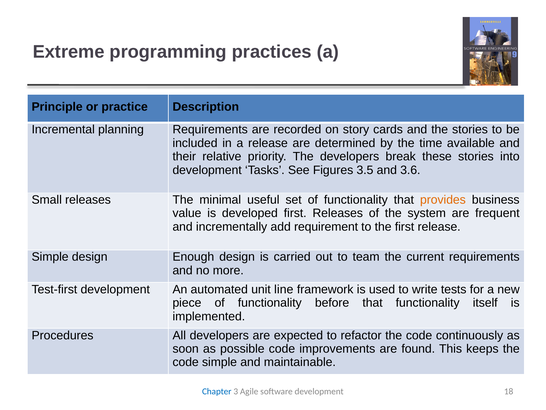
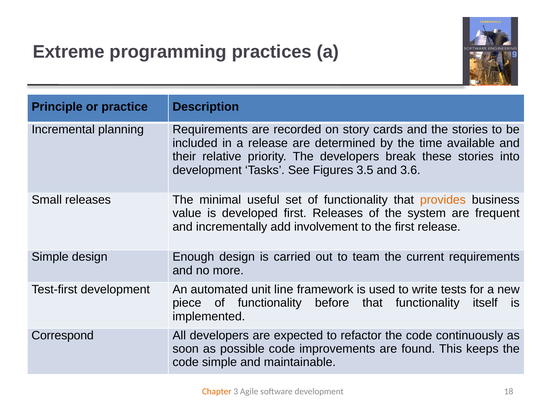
requirement: requirement -> involvement
Procedures: Procedures -> Correspond
Chapter colour: blue -> orange
